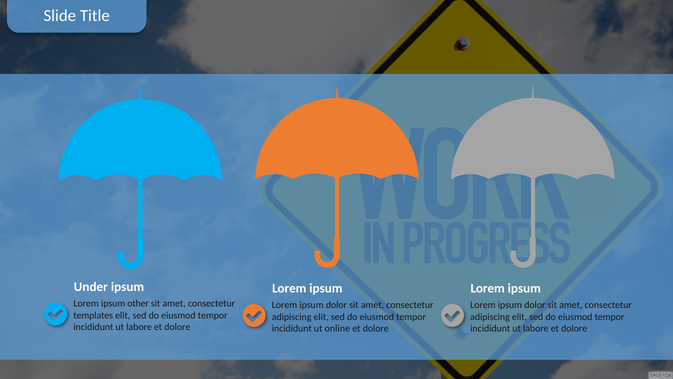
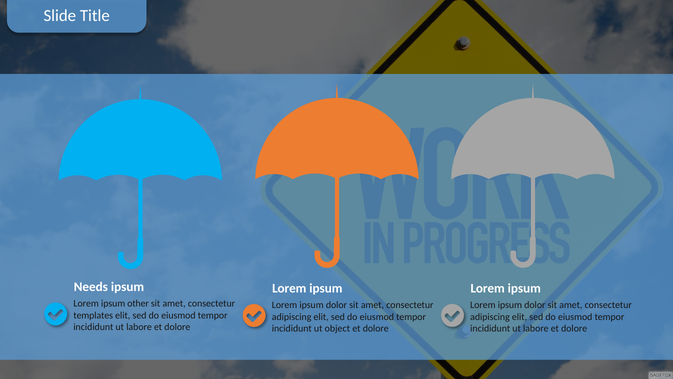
Under: Under -> Needs
online: online -> object
